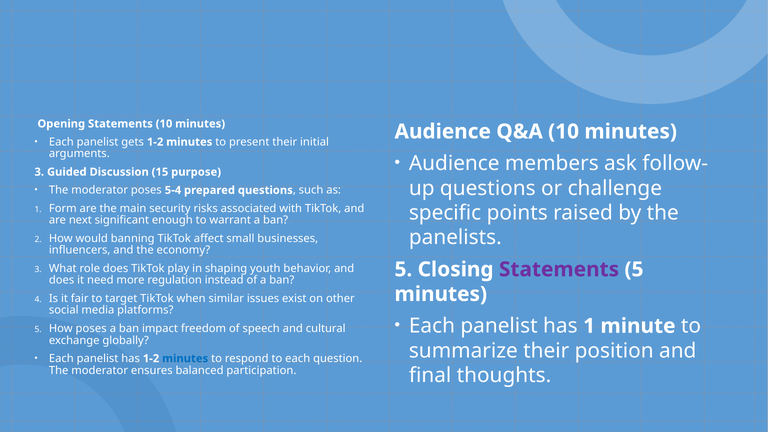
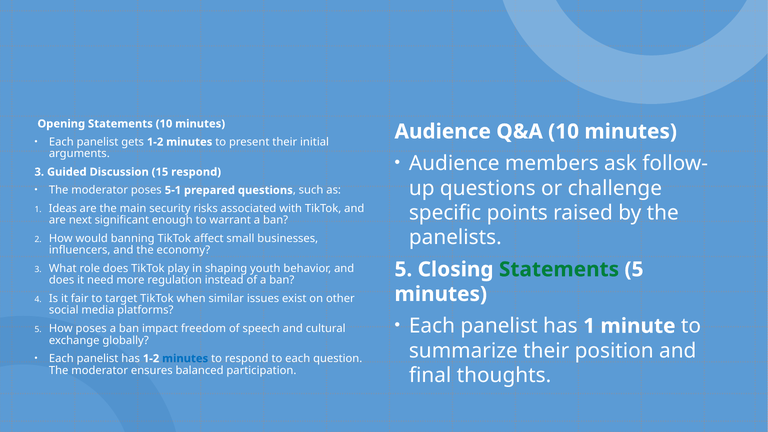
15 purpose: purpose -> respond
5-4: 5-4 -> 5-1
Form: Form -> Ideas
Statements at (559, 269) colour: purple -> green
